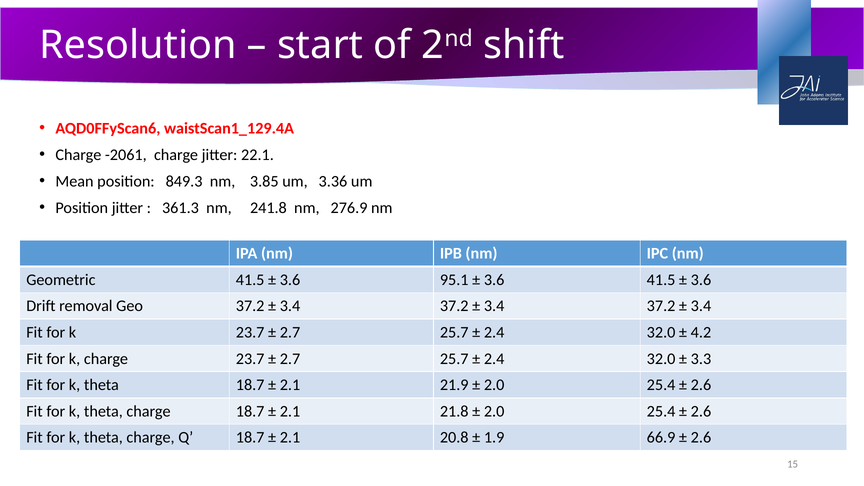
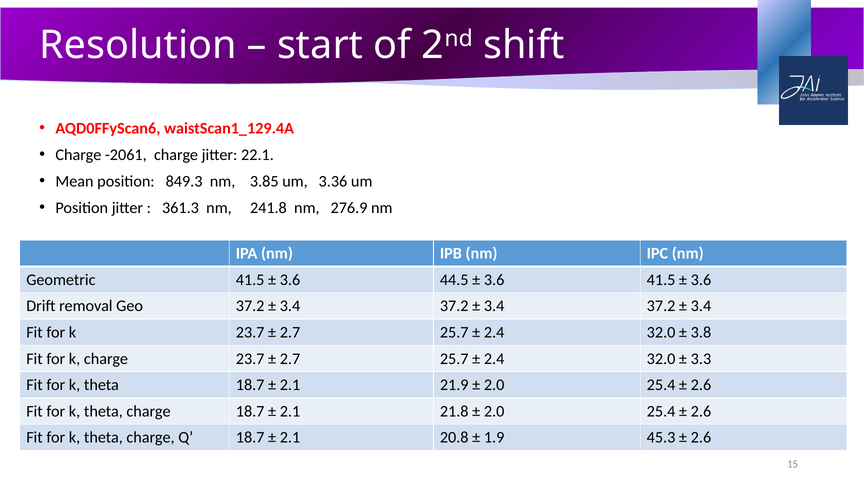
95.1: 95.1 -> 44.5
4.2: 4.2 -> 3.8
66.9: 66.9 -> 45.3
